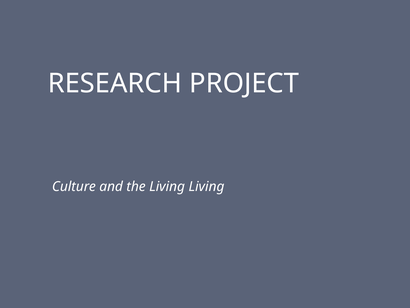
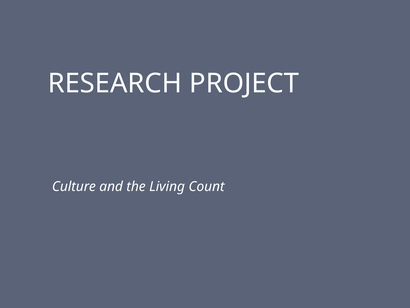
Living Living: Living -> Count
